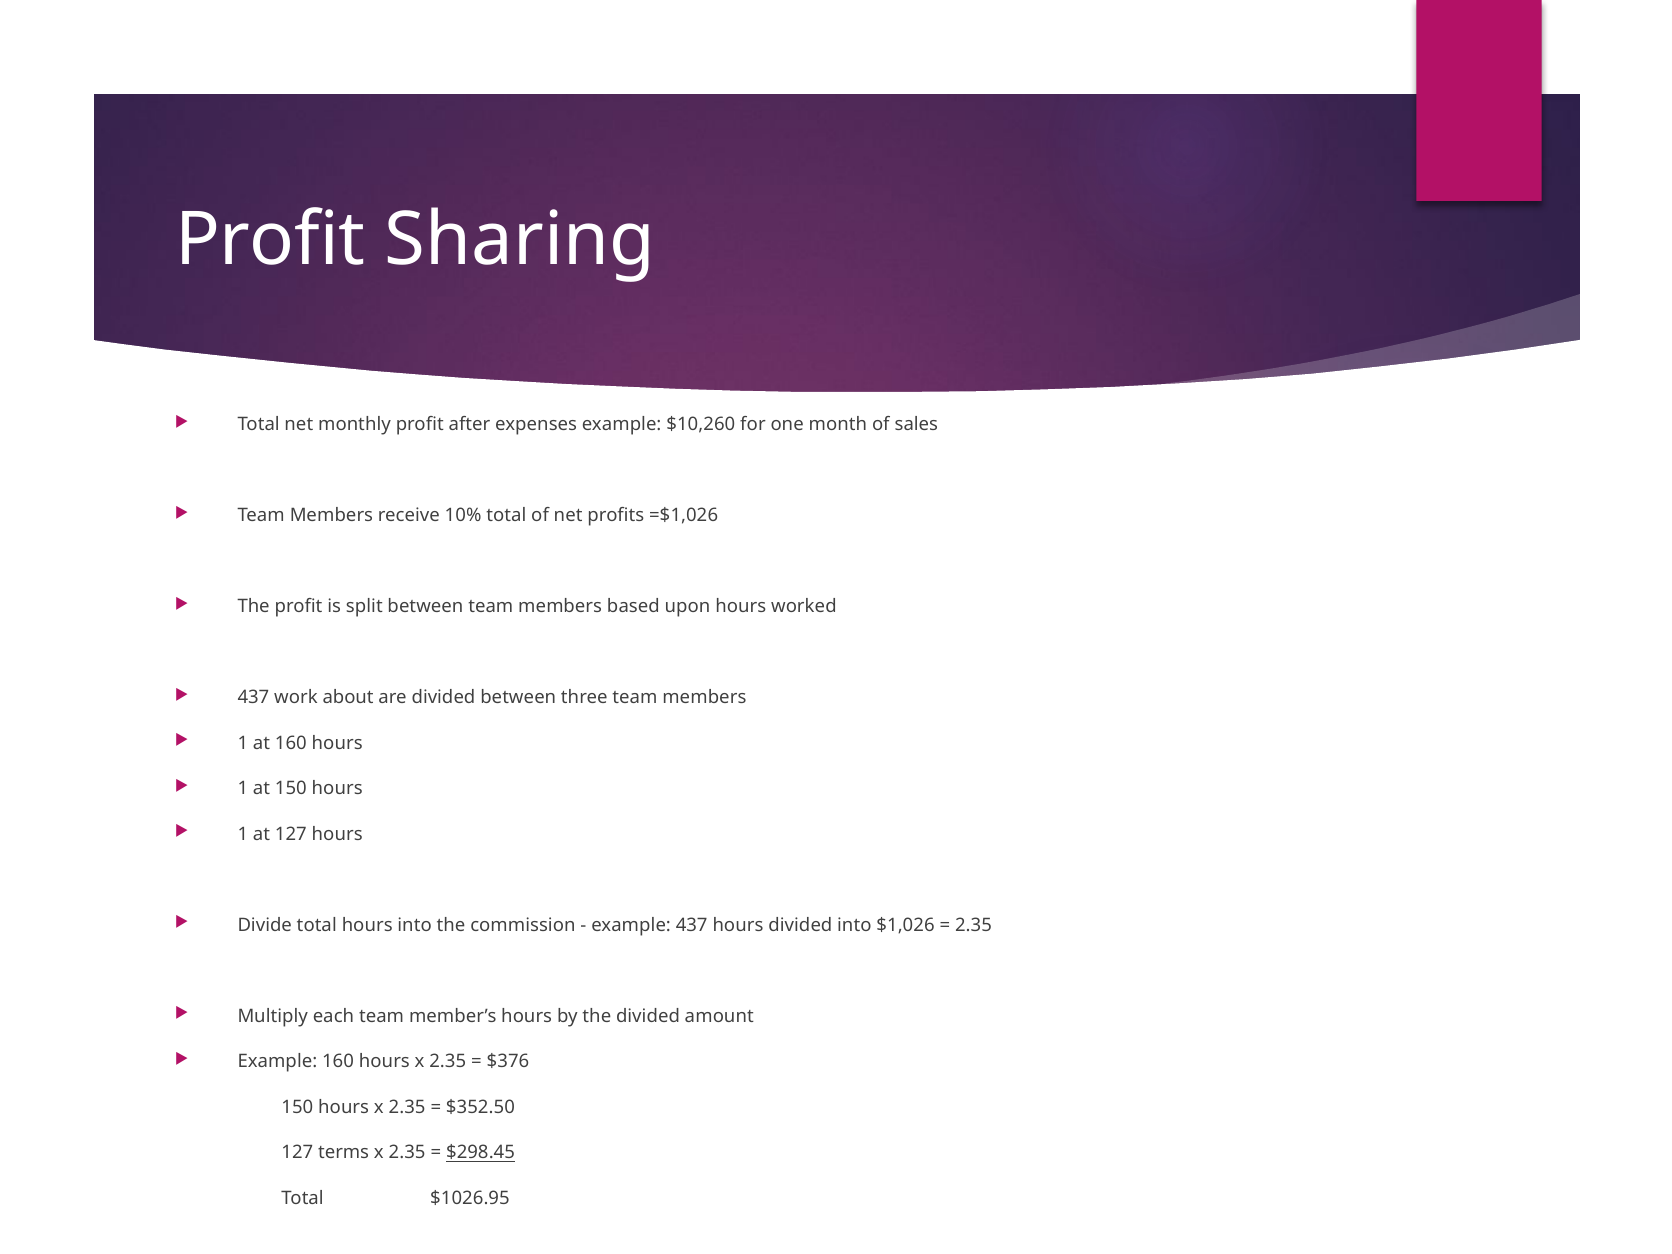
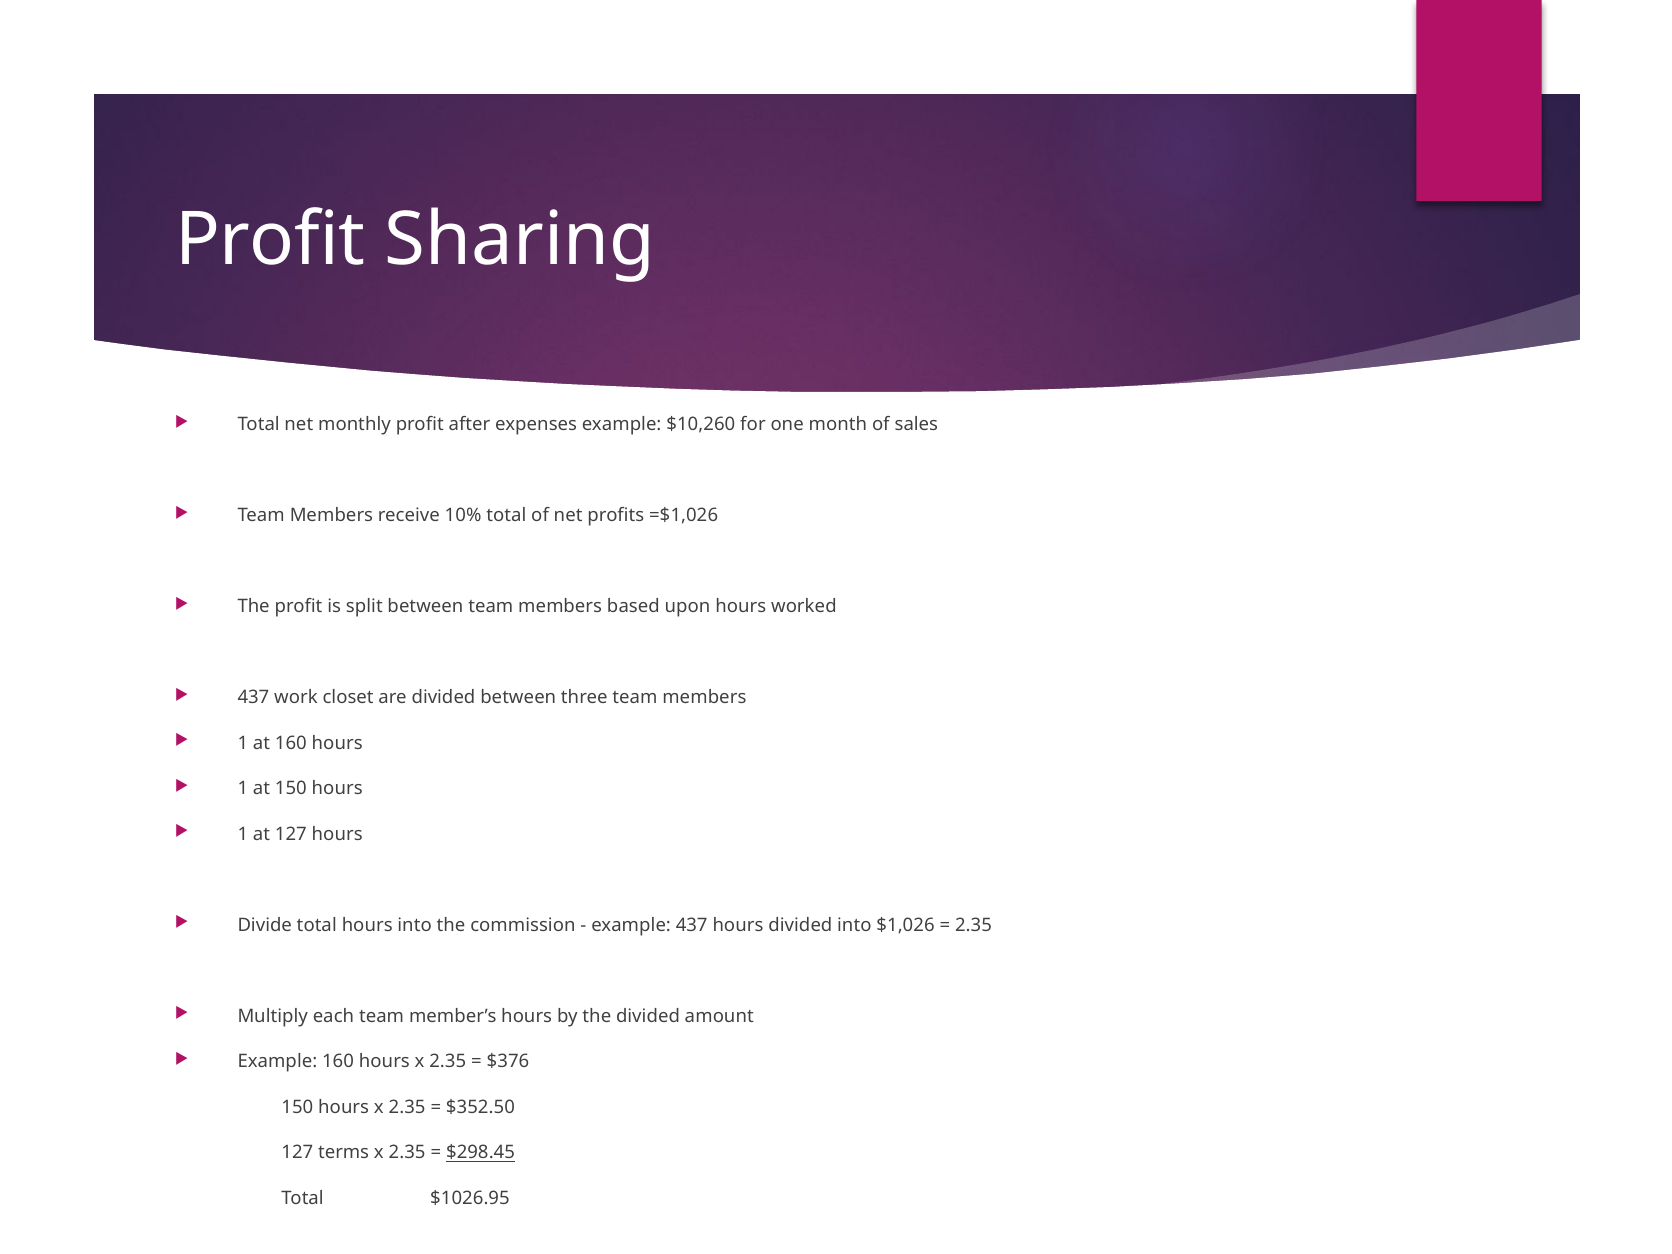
about: about -> closet
